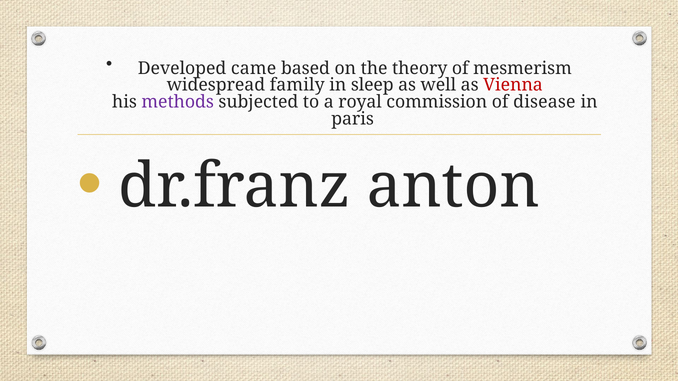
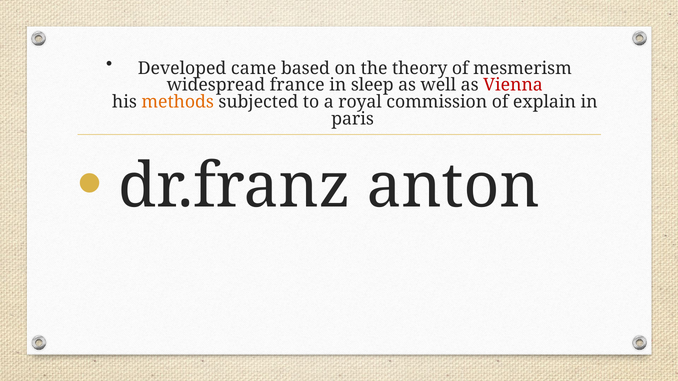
family: family -> france
methods colour: purple -> orange
disease: disease -> explain
